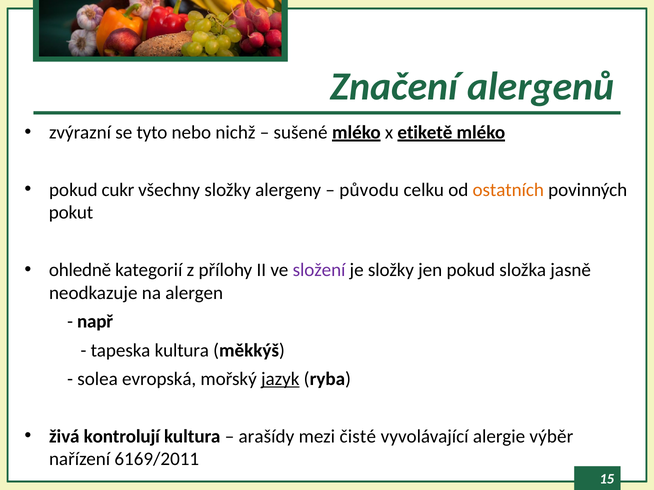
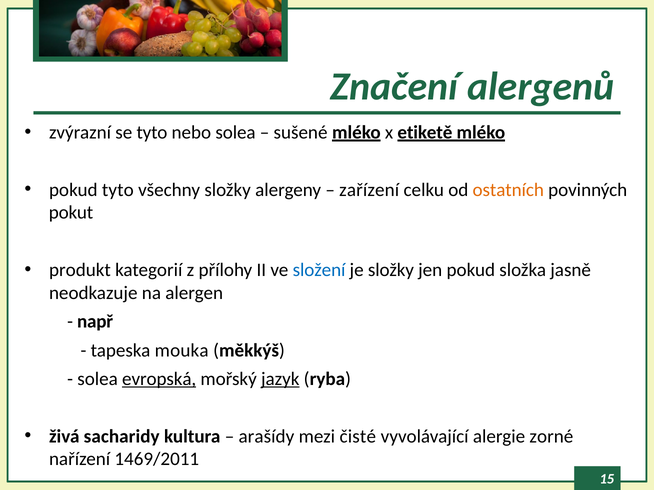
nebo nichž: nichž -> solea
pokud cukr: cukr -> tyto
původu: původu -> zařízení
ohledně: ohledně -> produkt
složení colour: purple -> blue
tapeska kultura: kultura -> mouka
evropská underline: none -> present
kontrolují: kontrolují -> sacharidy
výběr: výběr -> zorné
6169/2011: 6169/2011 -> 1469/2011
